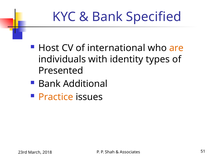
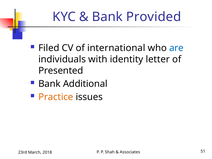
Specified: Specified -> Provided
Host: Host -> Filed
are colour: orange -> blue
types: types -> letter
